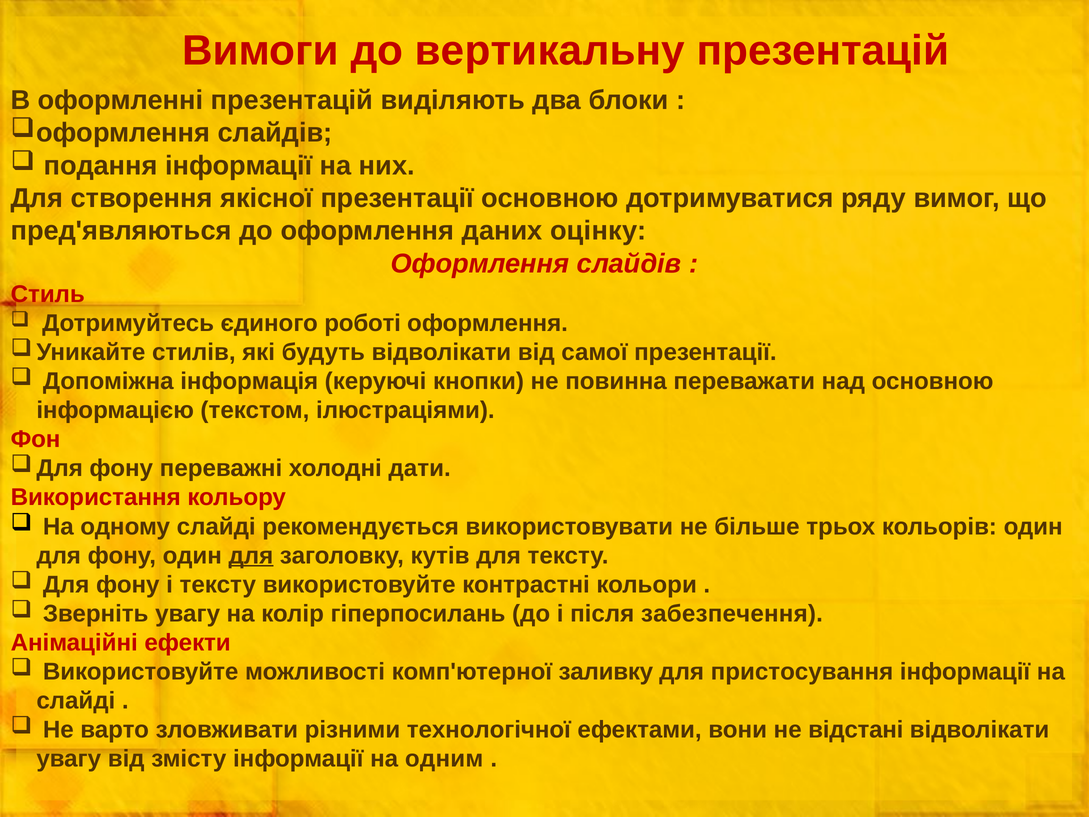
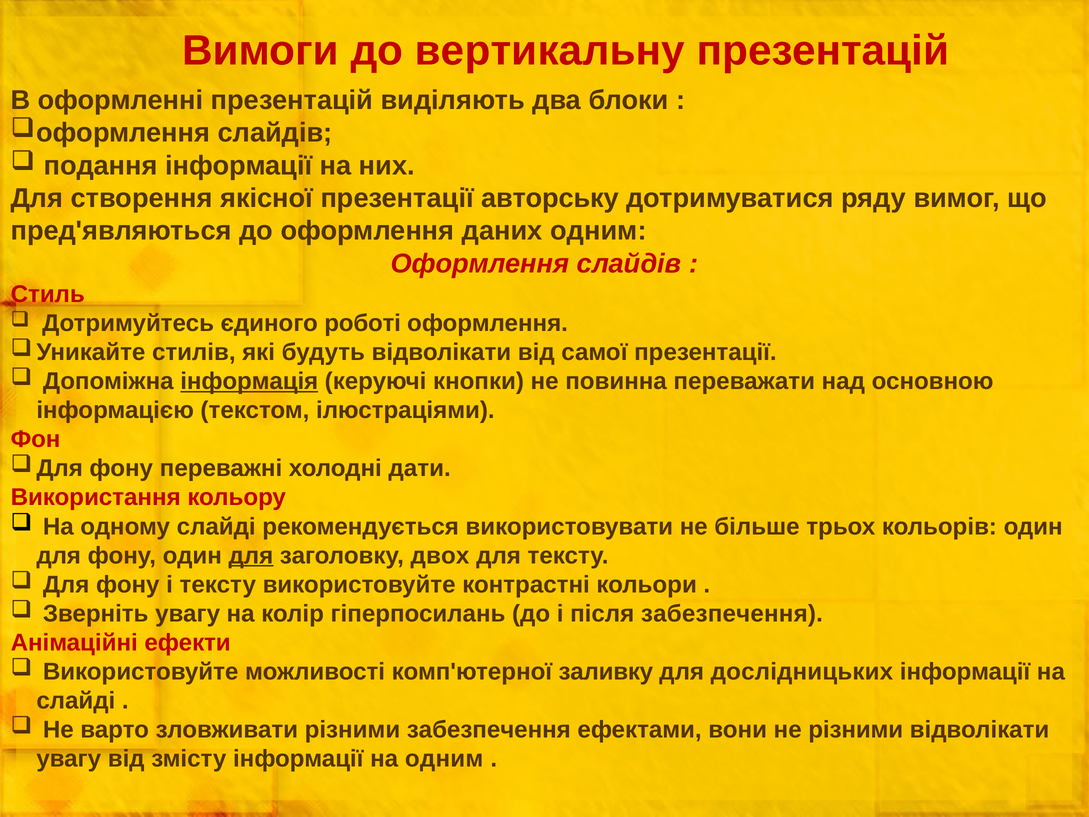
презентації основною: основною -> авторську
даних оцінку: оцінку -> одним
інформація underline: none -> present
кутів: кутів -> двох
пристосування: пристосування -> дослідницьких
різними технологічної: технологічної -> забезпечення
не відстані: відстані -> різними
